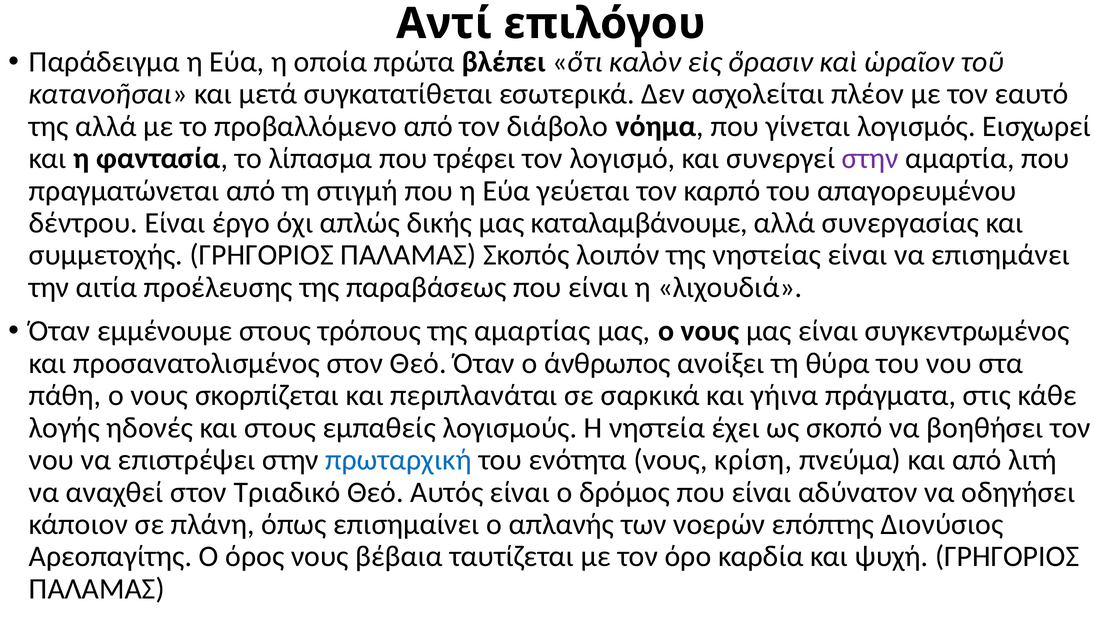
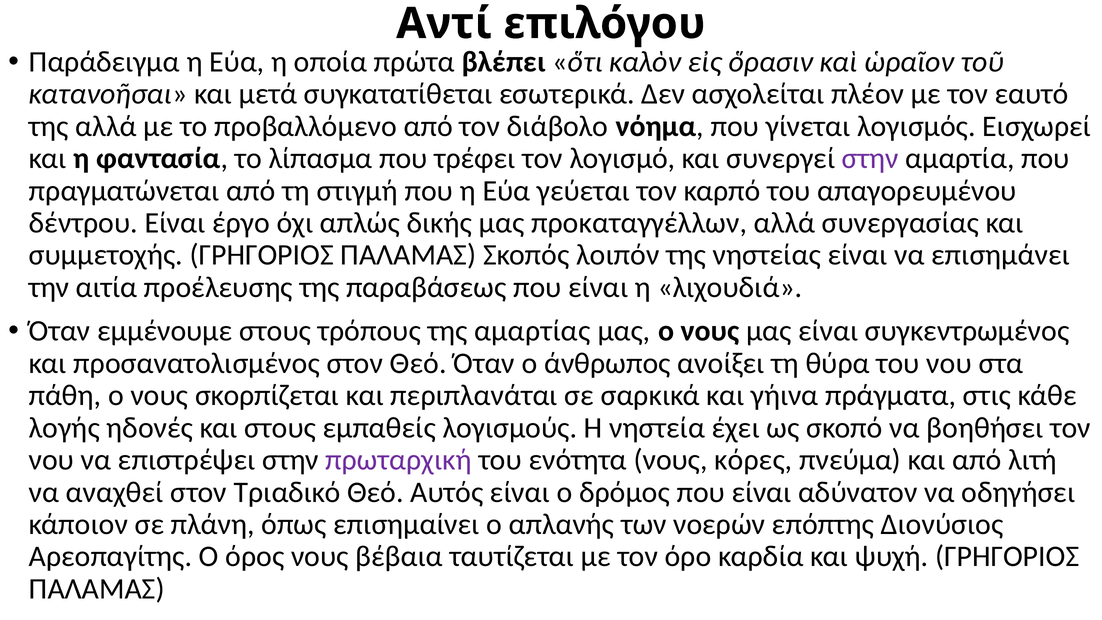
καταλαμβάνουμε: καταλαμβάνουμε -> προκαταγγέλλων
πρωταρχική colour: blue -> purple
κρίση: κρίση -> κόρες
